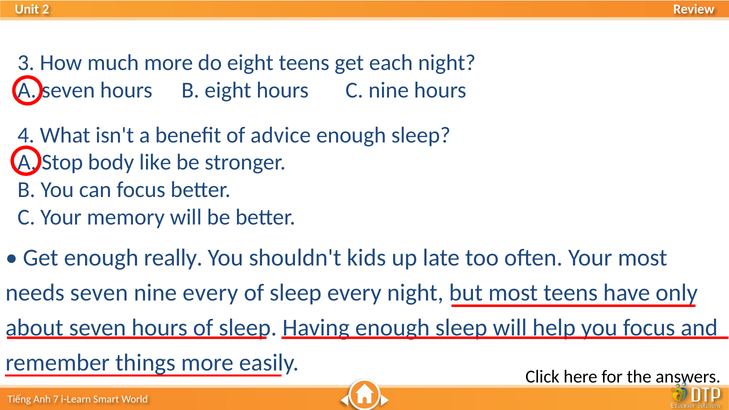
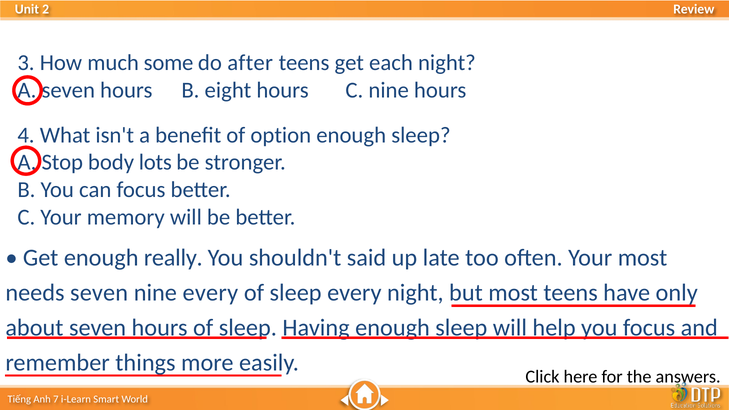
much more: more -> some
do eight: eight -> after
advice: advice -> option
like: like -> lots
kids: kids -> said
